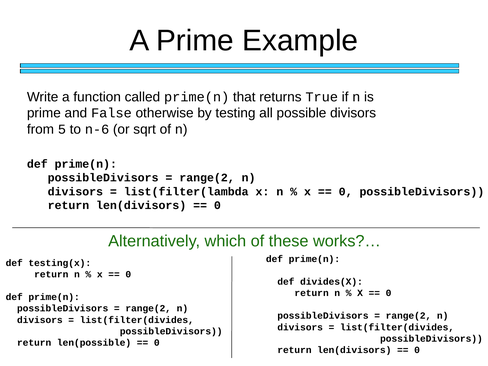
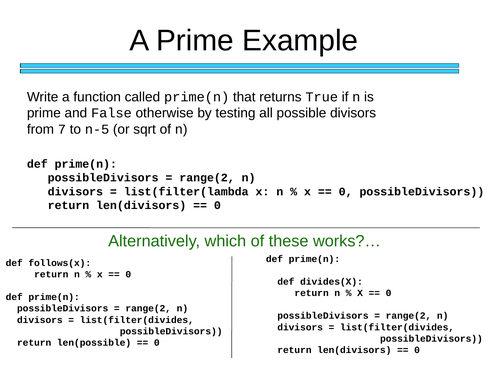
5: 5 -> 7
n-6: n-6 -> n-5
testing(x: testing(x -> follows(x
